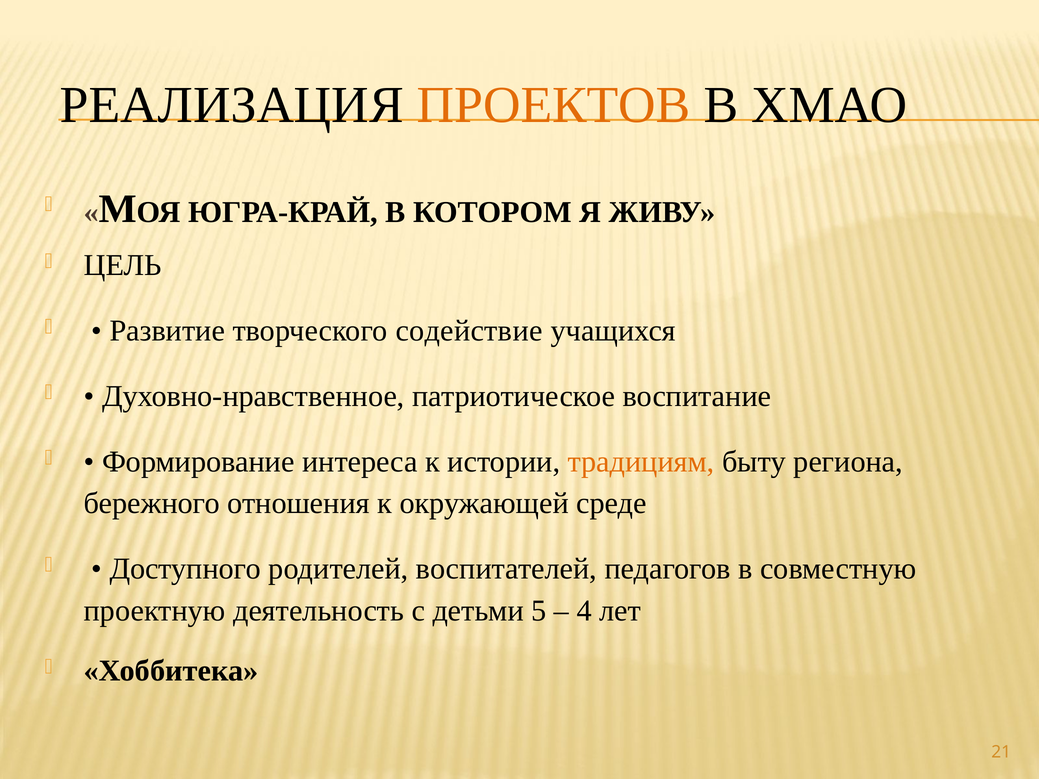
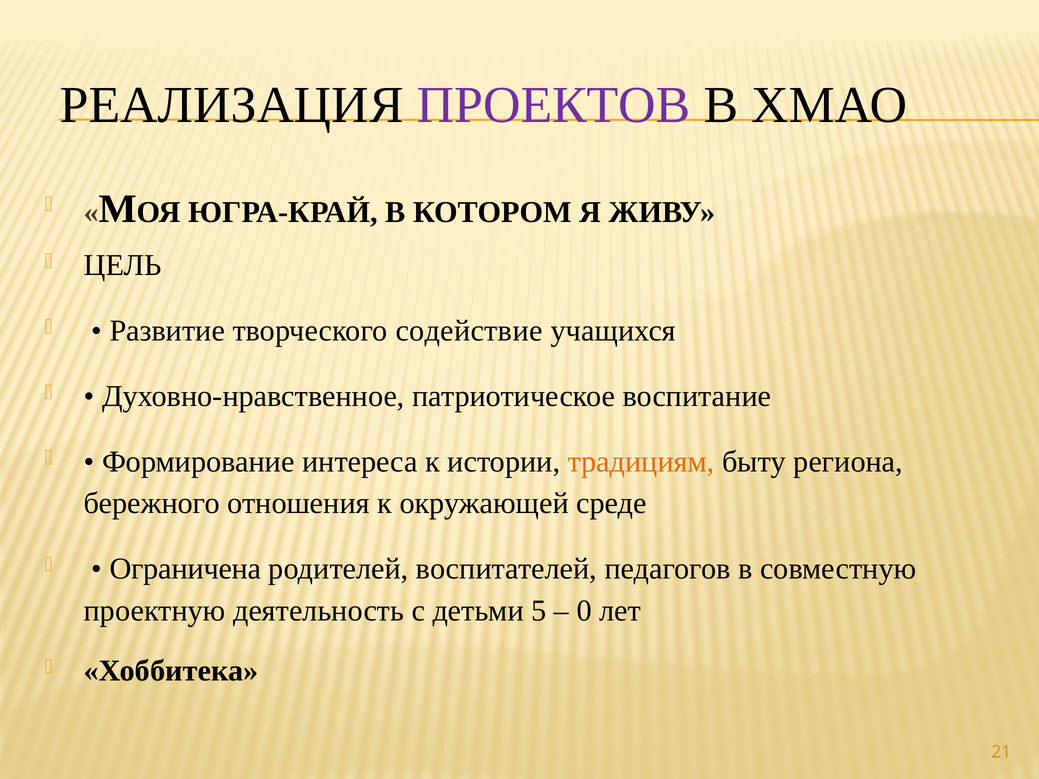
ПРОЕКТОВ colour: orange -> purple
Доступного: Доступного -> Ограничена
4: 4 -> 0
